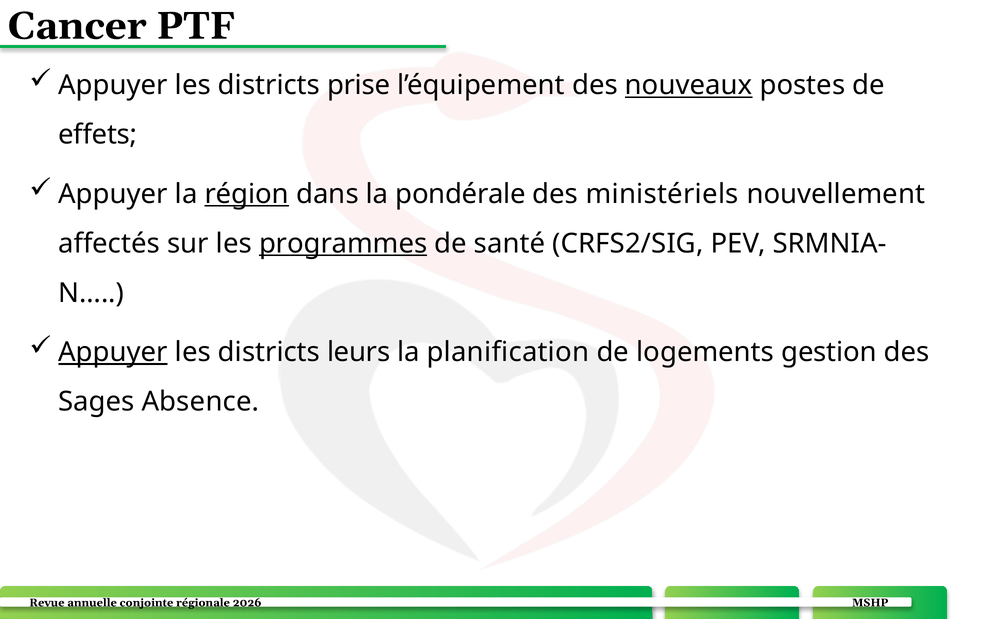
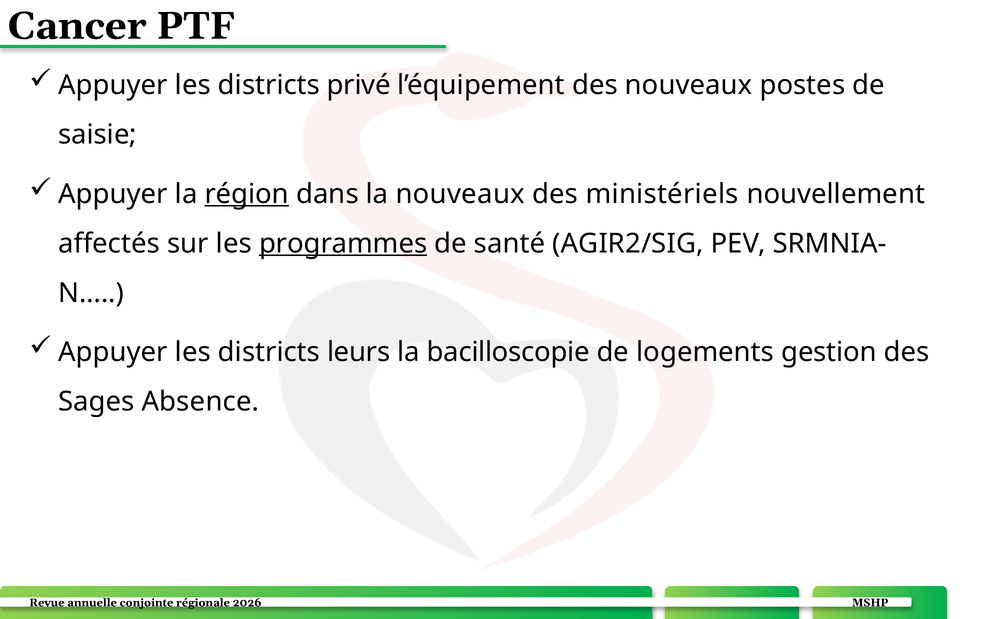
prise: prise -> privé
nouveaux at (689, 85) underline: present -> none
effets: effets -> saisie
la pondérale: pondérale -> nouveaux
CRFS2/SIG: CRFS2/SIG -> AGIR2/SIG
Appuyer at (113, 352) underline: present -> none
planification: planification -> bacilloscopie
